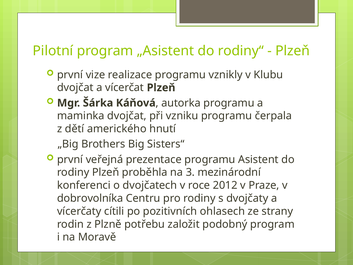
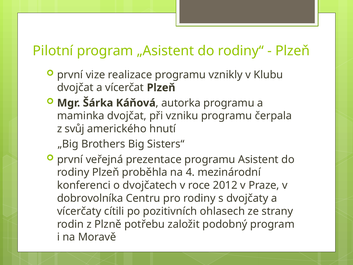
dětí: dětí -> svůj
3: 3 -> 4
